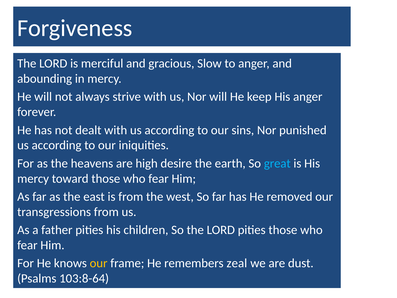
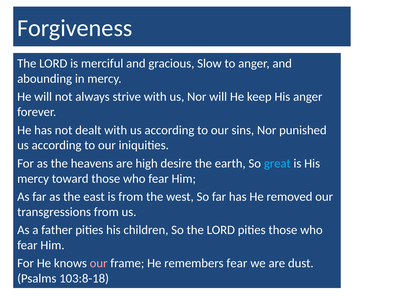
our at (99, 263) colour: yellow -> pink
remembers zeal: zeal -> fear
103:8-64: 103:8-64 -> 103:8-18
